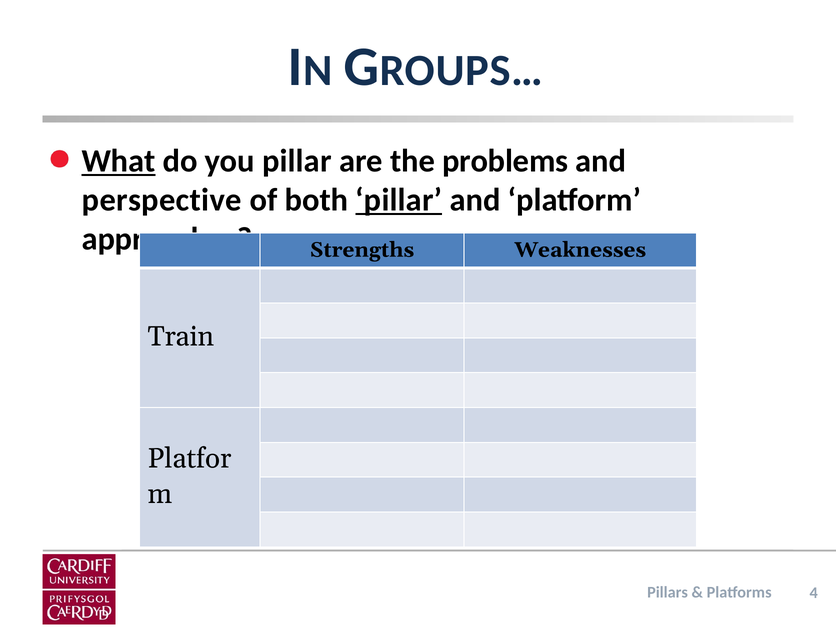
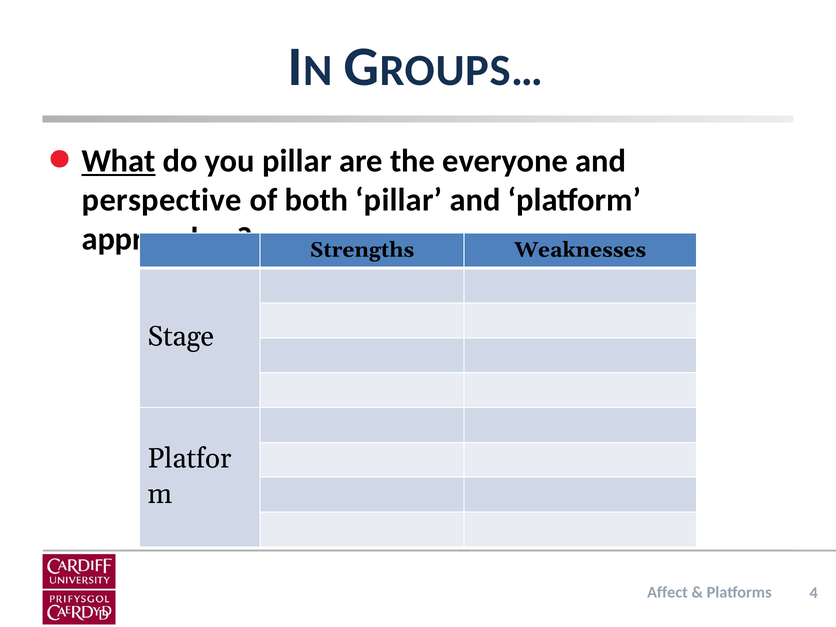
problems: problems -> everyone
pillar at (399, 200) underline: present -> none
Train: Train -> Stage
Pillars: Pillars -> Affect
